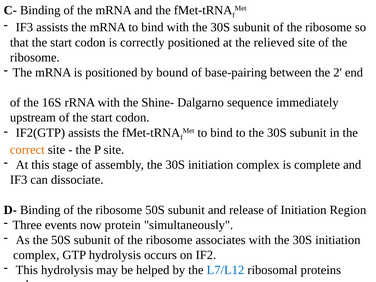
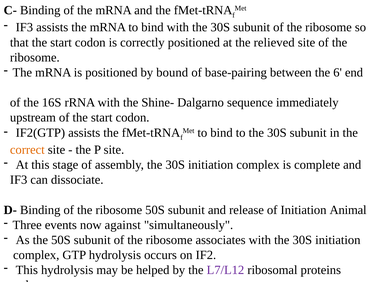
2: 2 -> 6
Region: Region -> Animal
protein: protein -> against
L7/L12 colour: blue -> purple
